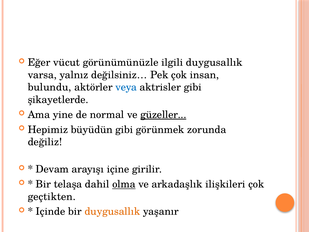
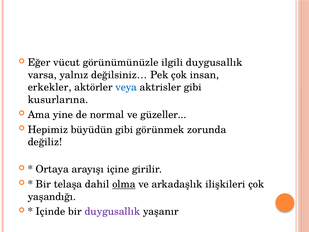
bulundu: bulundu -> erkekler
şikayetlerde: şikayetlerde -> kusurlarına
güzeller underline: present -> none
Devam: Devam -> Ortaya
geçtikten: geçtikten -> yaşandığı
duygusallık at (112, 211) colour: orange -> purple
